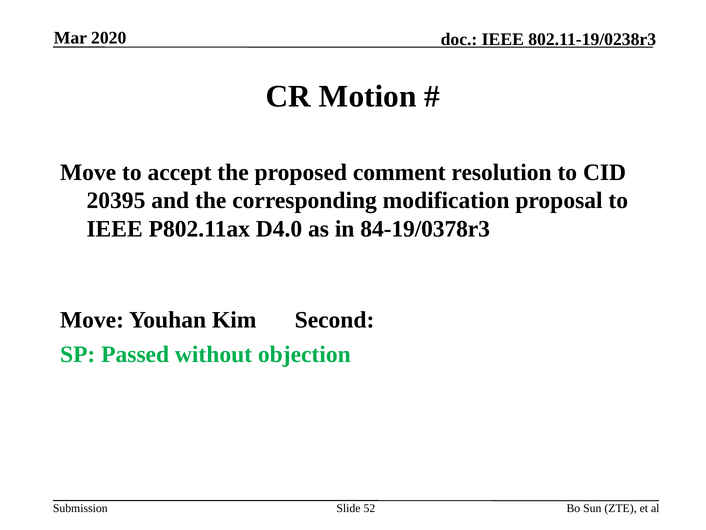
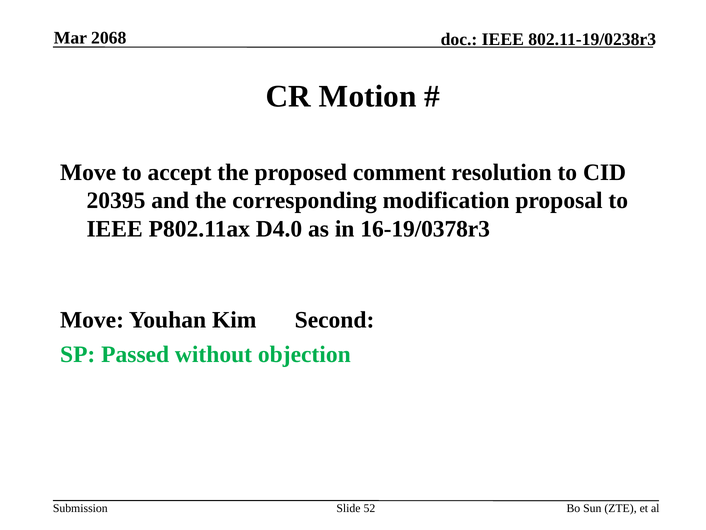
2020: 2020 -> 2068
84-19/0378r3: 84-19/0378r3 -> 16-19/0378r3
